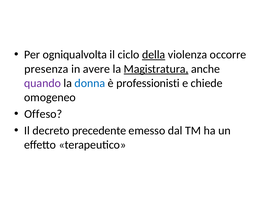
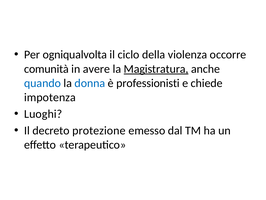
della underline: present -> none
presenza: presenza -> comunità
quando colour: purple -> blue
omogeneo: omogeneo -> impotenza
Offeso: Offeso -> Luoghi
precedente: precedente -> protezione
